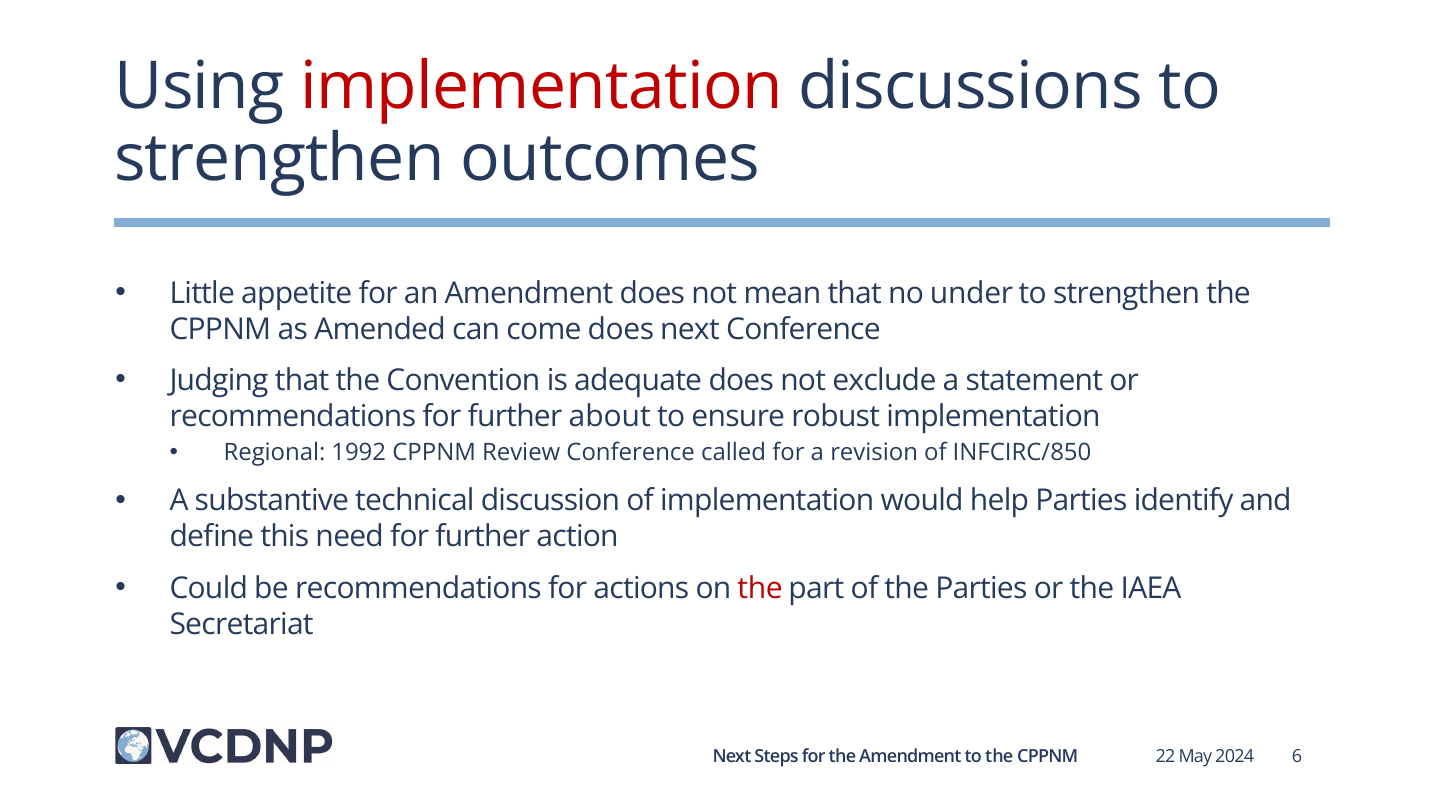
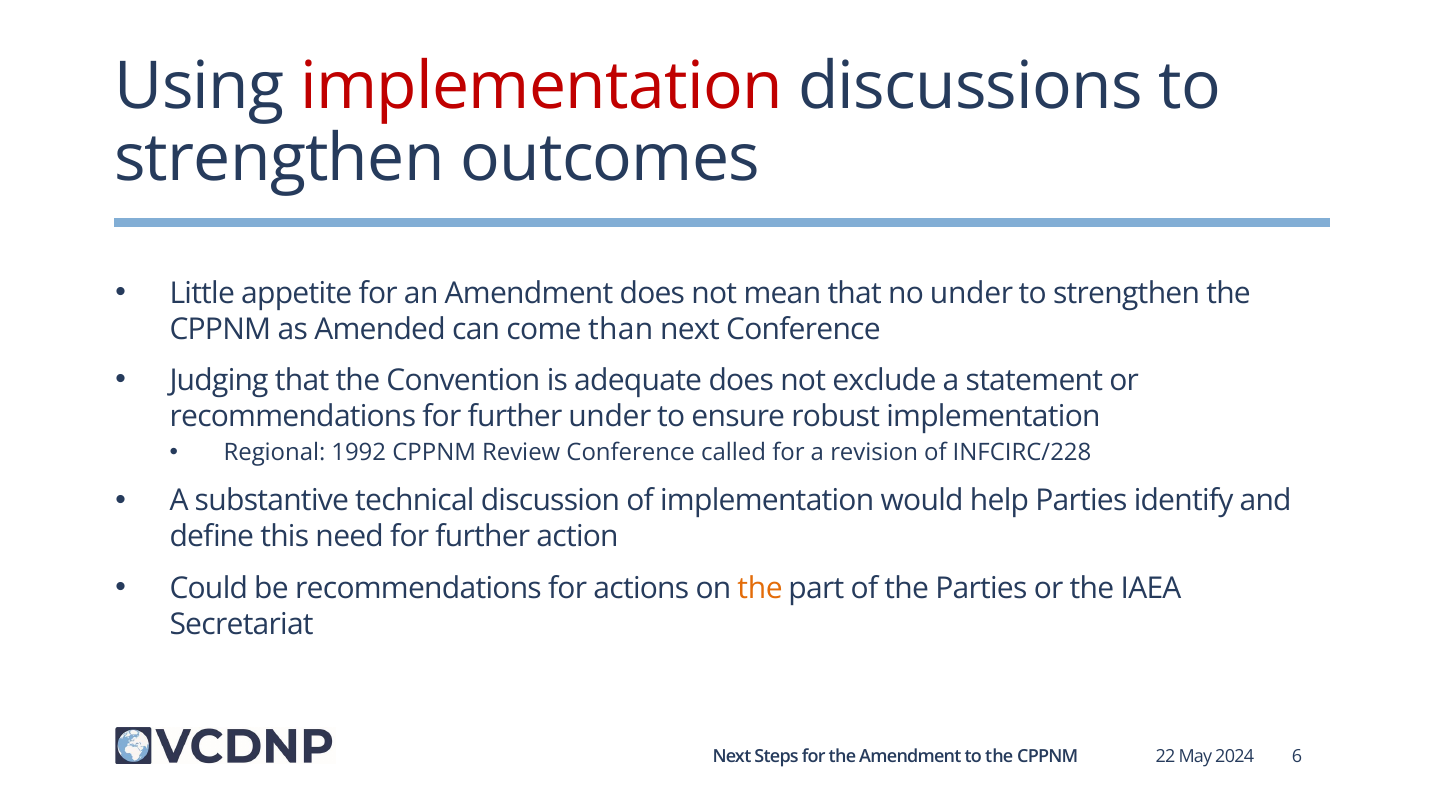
come does: does -> than
further about: about -> under
INFCIRC/850: INFCIRC/850 -> INFCIRC/228
the at (760, 588) colour: red -> orange
